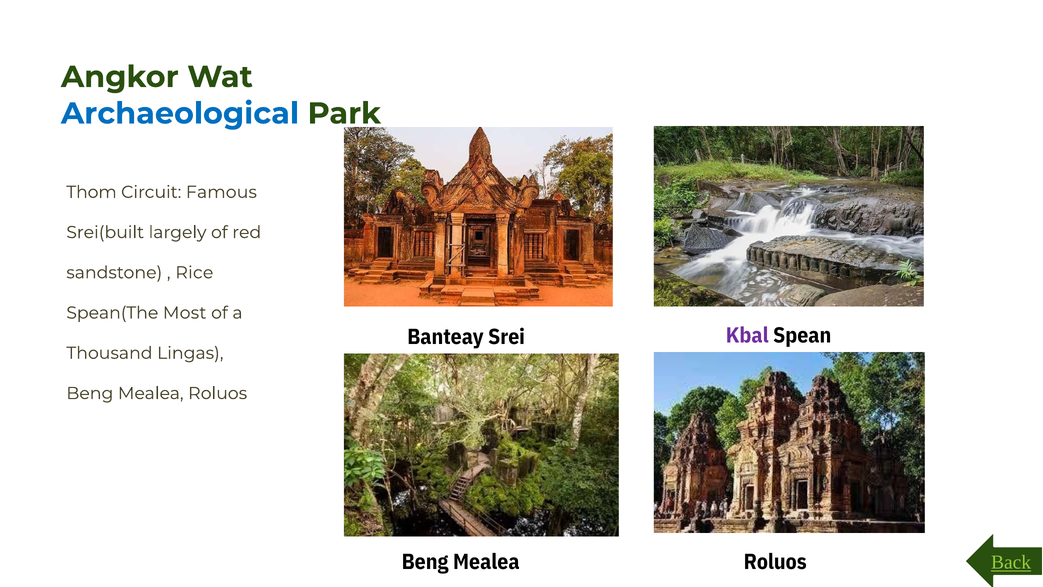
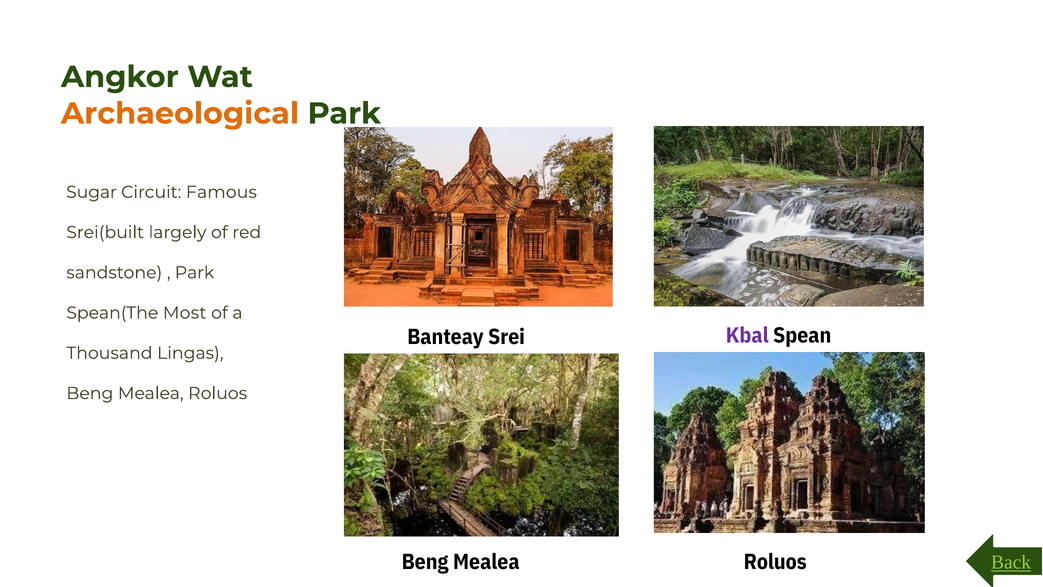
Archaeological colour: blue -> orange
Thom: Thom -> Sugar
Rice at (194, 272): Rice -> Park
